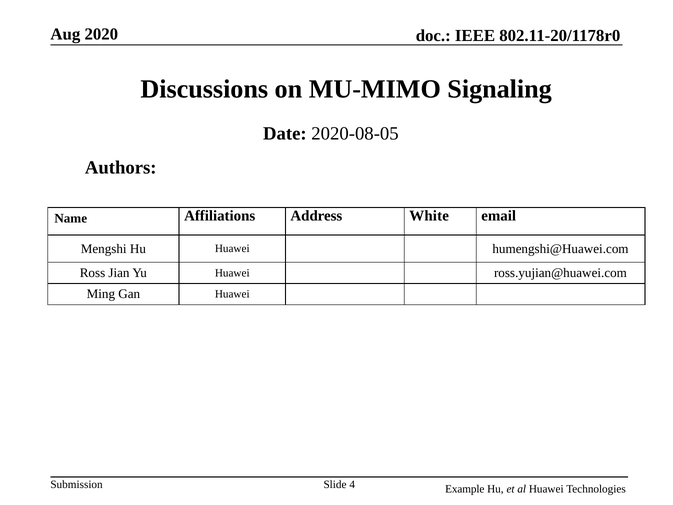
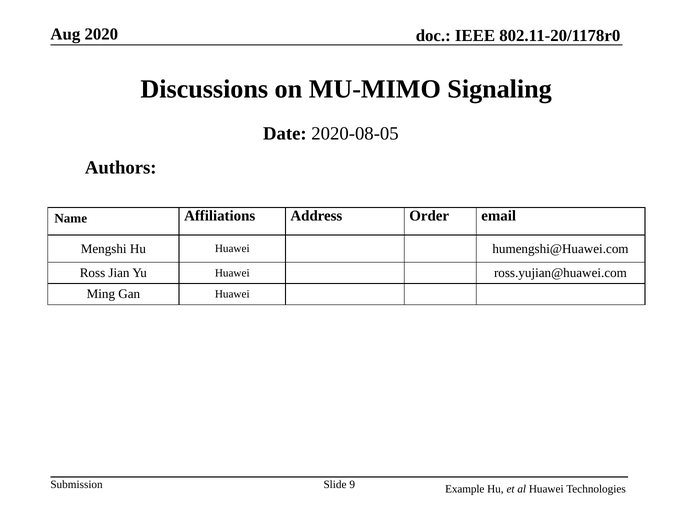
White: White -> Order
4: 4 -> 9
